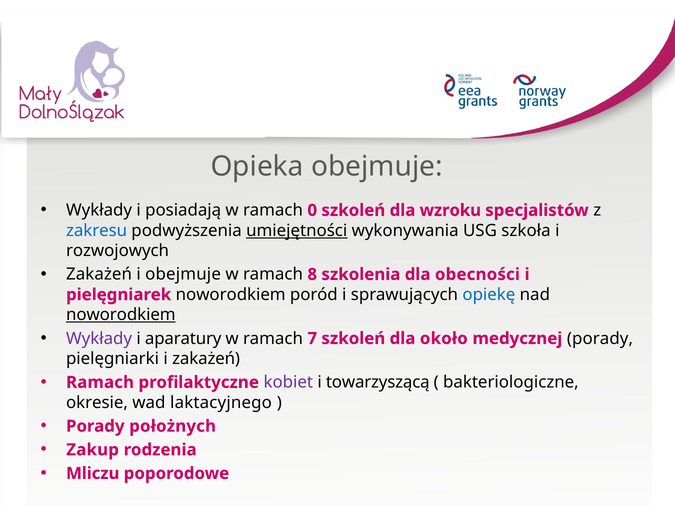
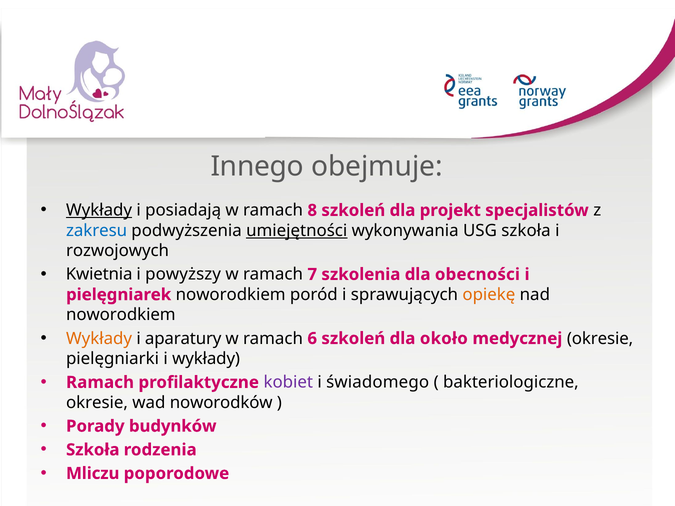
Opieka: Opieka -> Innego
Wykłady at (99, 210) underline: none -> present
0: 0 -> 8
wzroku: wzroku -> projekt
Zakażeń at (99, 275): Zakażeń -> Kwietnia
i obejmuje: obejmuje -> powyższy
8: 8 -> 7
opiekę colour: blue -> orange
noworodkiem at (121, 315) underline: present -> none
Wykłady at (99, 339) colour: purple -> orange
7: 7 -> 6
medycznej porady: porady -> okresie
i zakażeń: zakażeń -> wykłady
towarzyszącą: towarzyszącą -> świadomego
laktacyjnego: laktacyjnego -> noworodków
położnych: położnych -> budynków
Zakup at (93, 450): Zakup -> Szkoła
